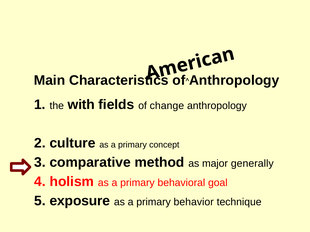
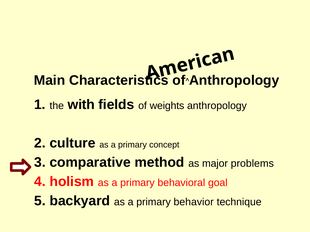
change: change -> weights
generally: generally -> problems
exposure: exposure -> backyard
